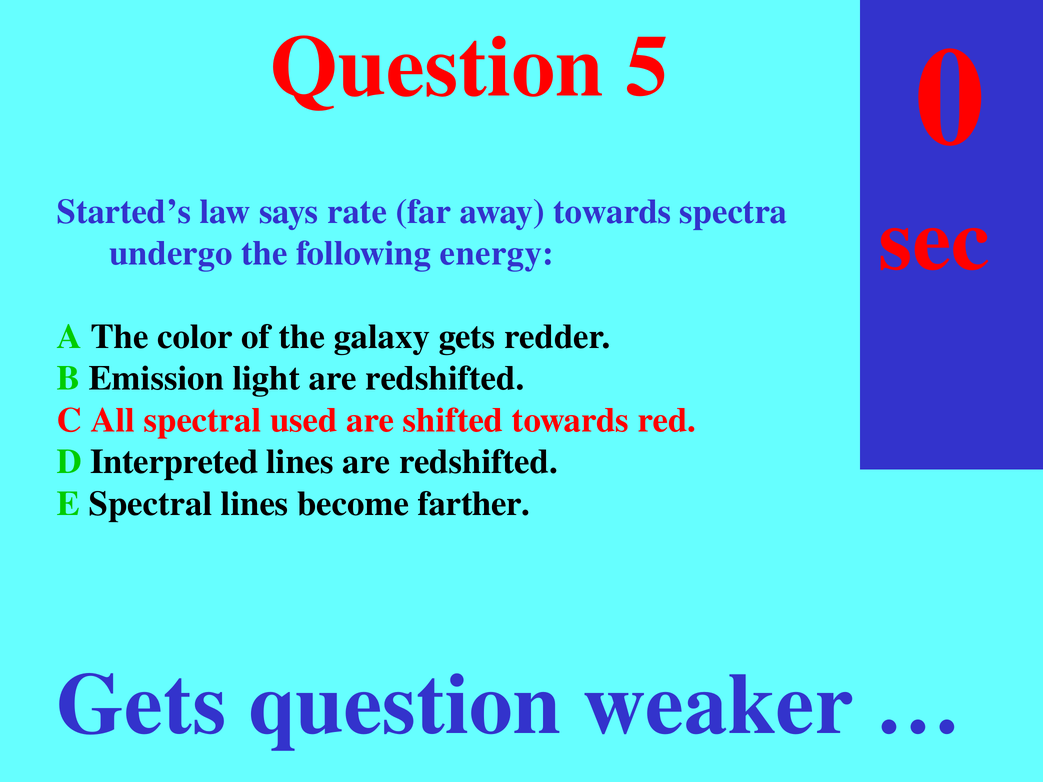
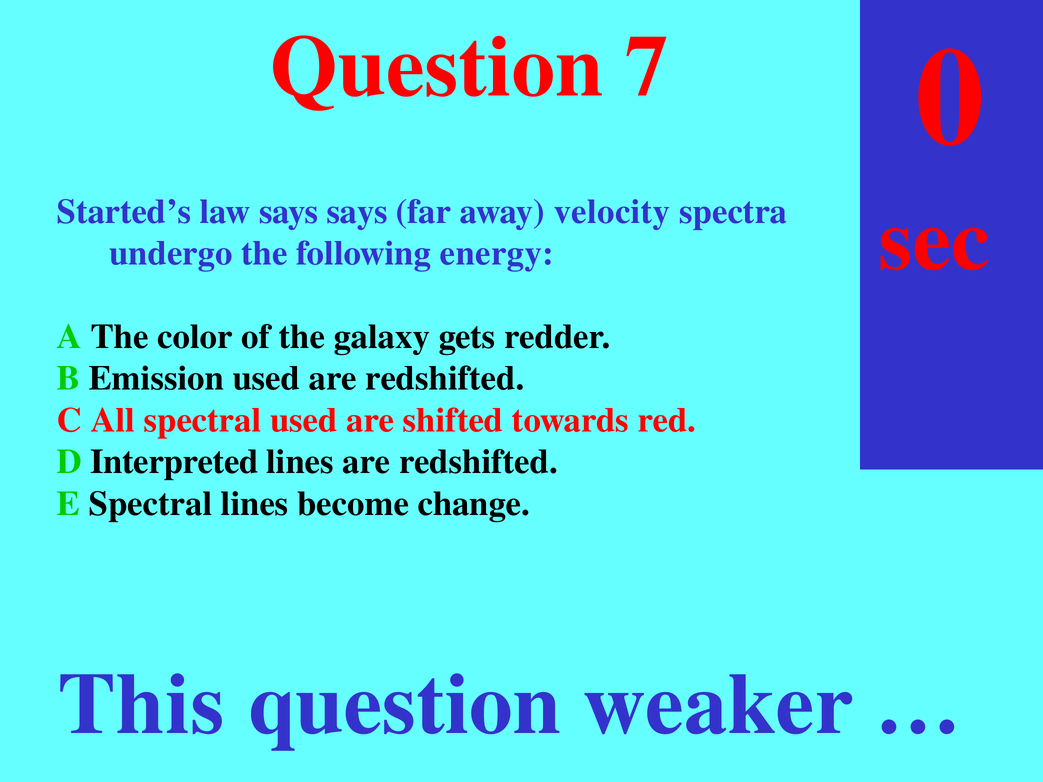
Question 5: 5 -> 7
says rate: rate -> says
away towards: towards -> velocity
Emission light: light -> used
farther: farther -> change
Gets at (141, 705): Gets -> This
